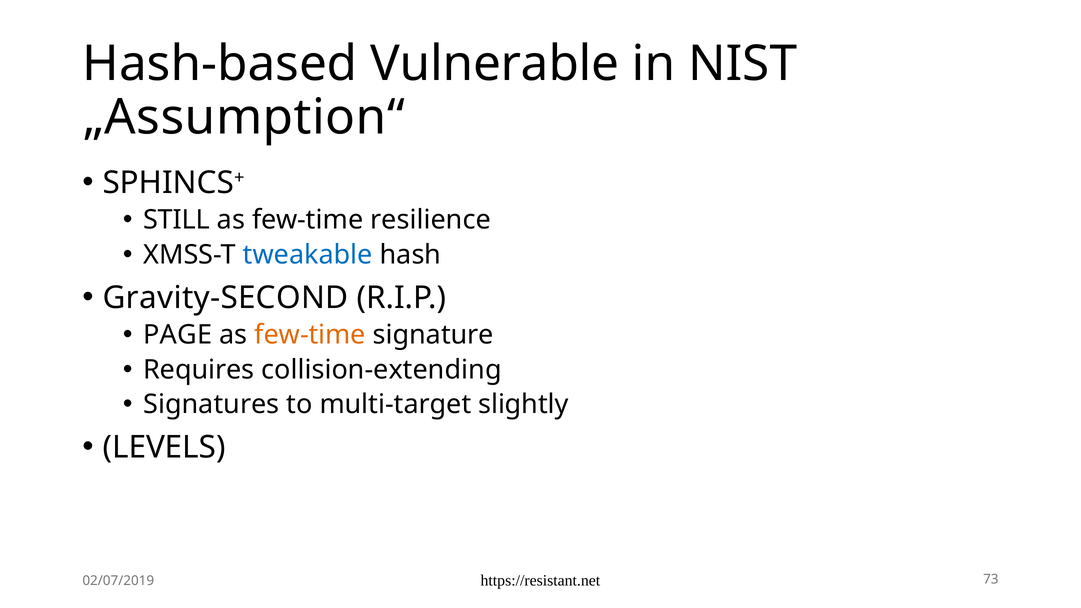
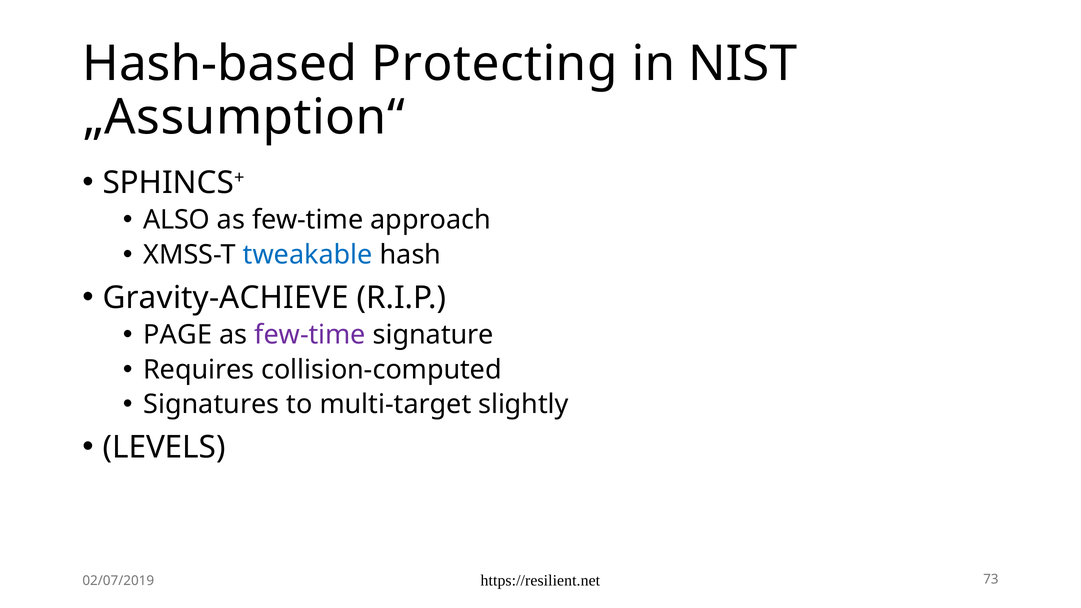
Vulnerable: Vulnerable -> Protecting
STILL: STILL -> ALSO
resilience: resilience -> approach
Gravity-SECOND: Gravity-SECOND -> Gravity-ACHIEVE
few-time at (310, 335) colour: orange -> purple
collision-extending: collision-extending -> collision-computed
https://resistant.net: https://resistant.net -> https://resilient.net
